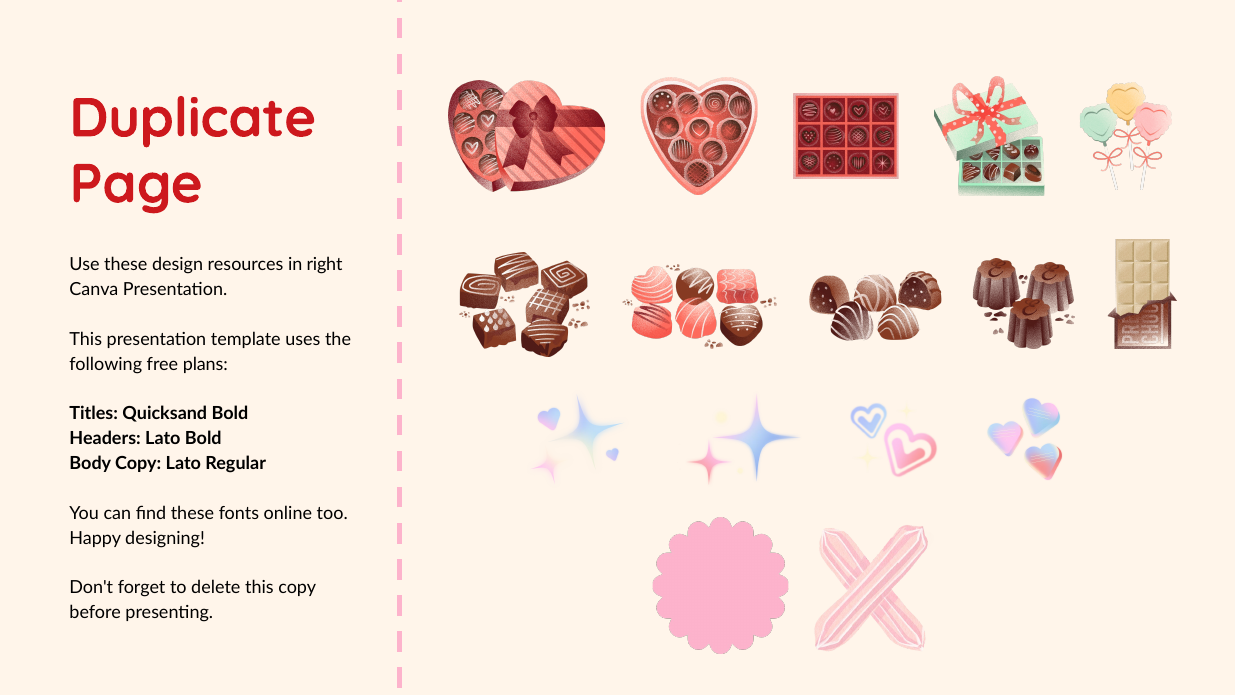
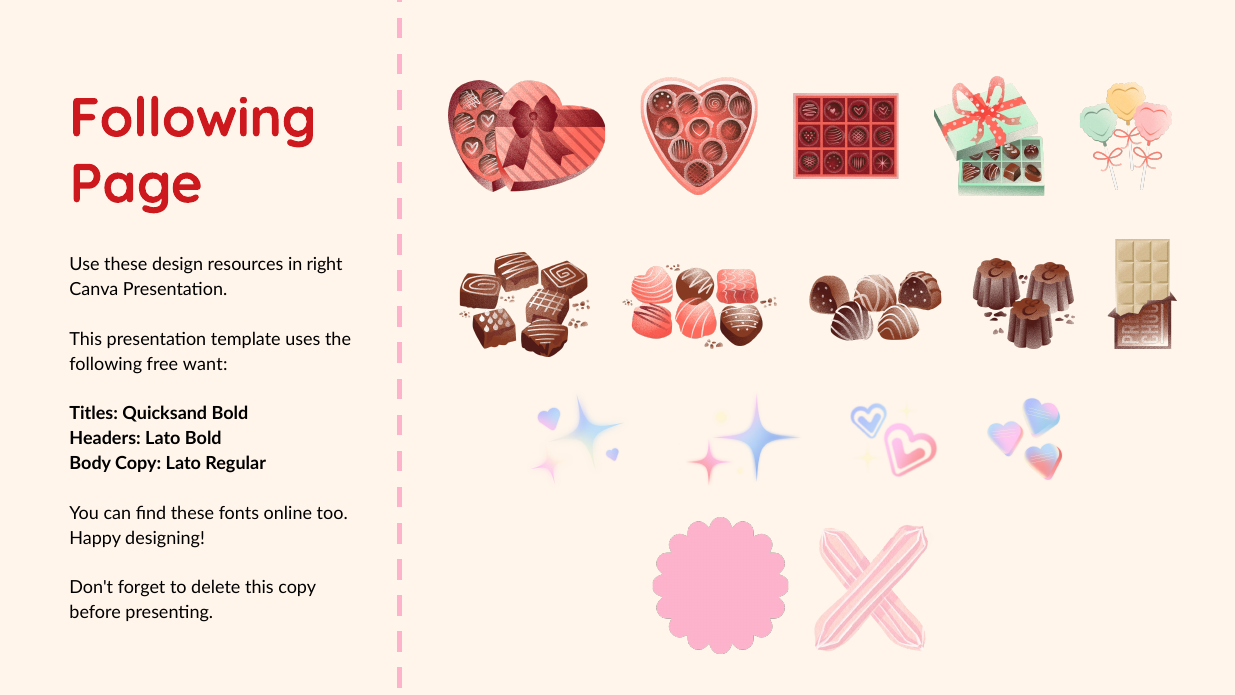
Duplicate at (193, 118): Duplicate -> Following
plans: plans -> want
